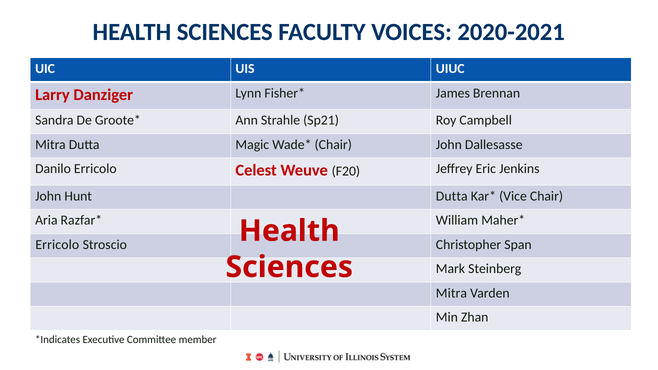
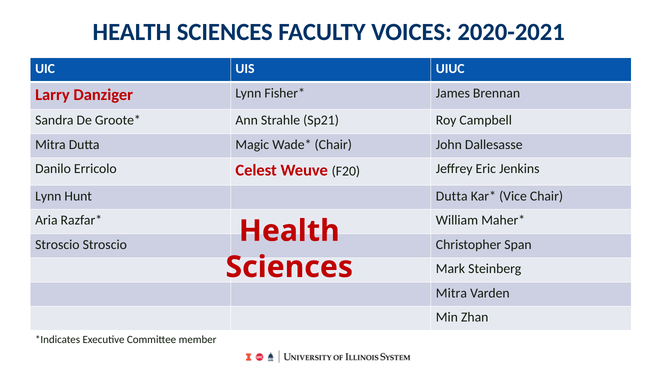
John at (48, 196): John -> Lynn
Erricolo at (57, 245): Erricolo -> Stroscio
